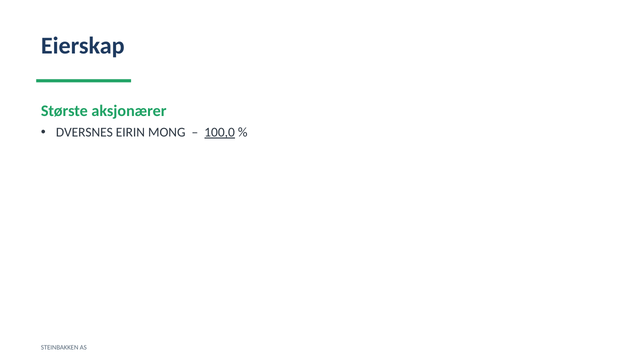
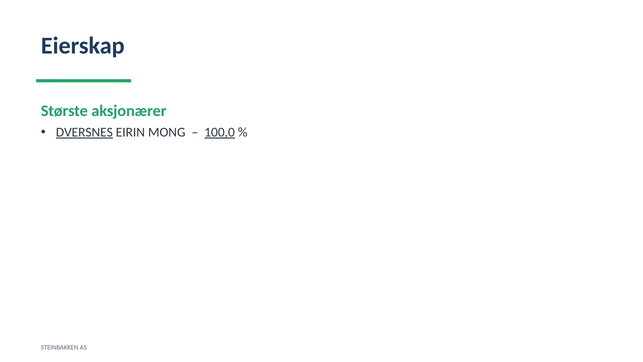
DVERSNES underline: none -> present
